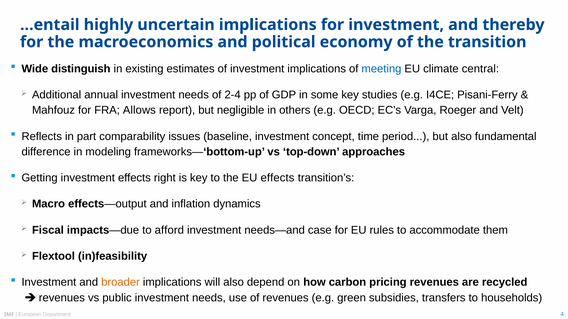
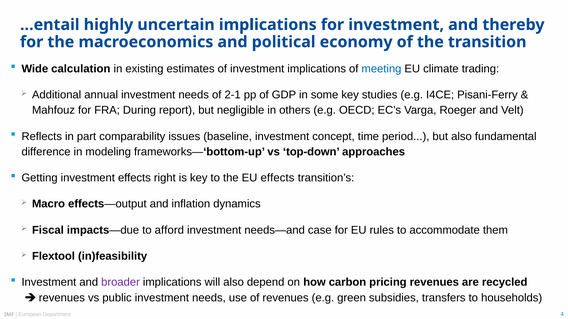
distinguish: distinguish -> calculation
central: central -> trading
2-4: 2-4 -> 2-1
Allows: Allows -> During
broader colour: orange -> purple
